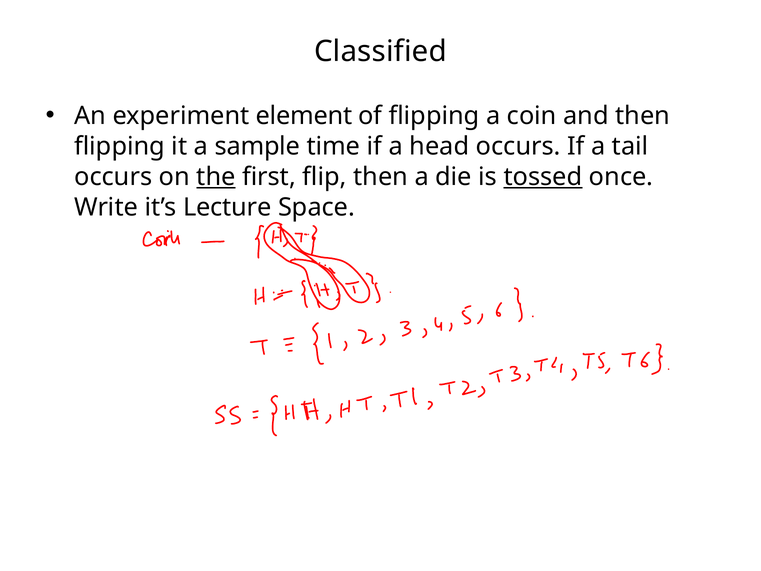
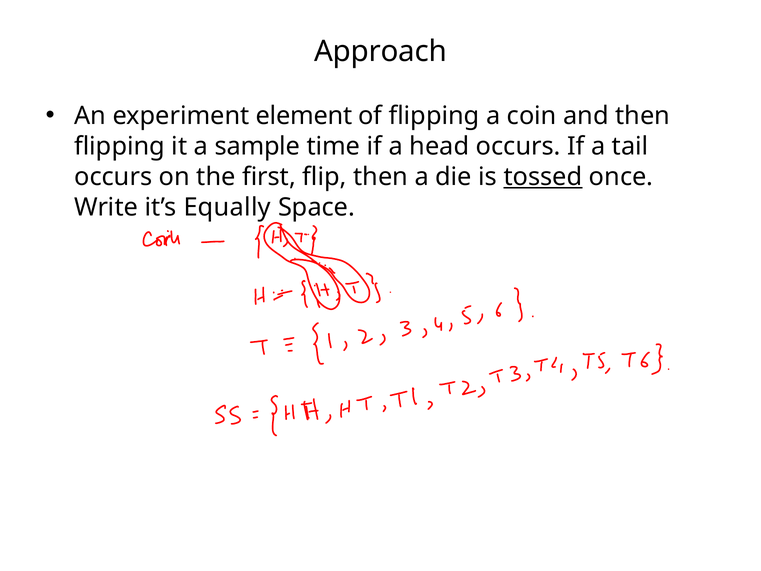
Classified: Classified -> Approach
the underline: present -> none
Lecture: Lecture -> Equally
